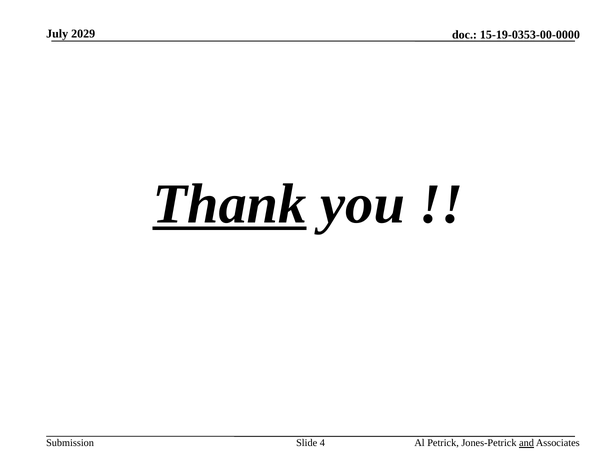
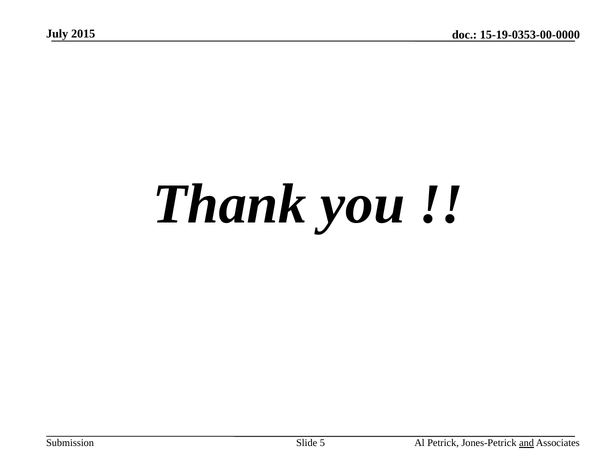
2029: 2029 -> 2015
Thank underline: present -> none
4: 4 -> 5
